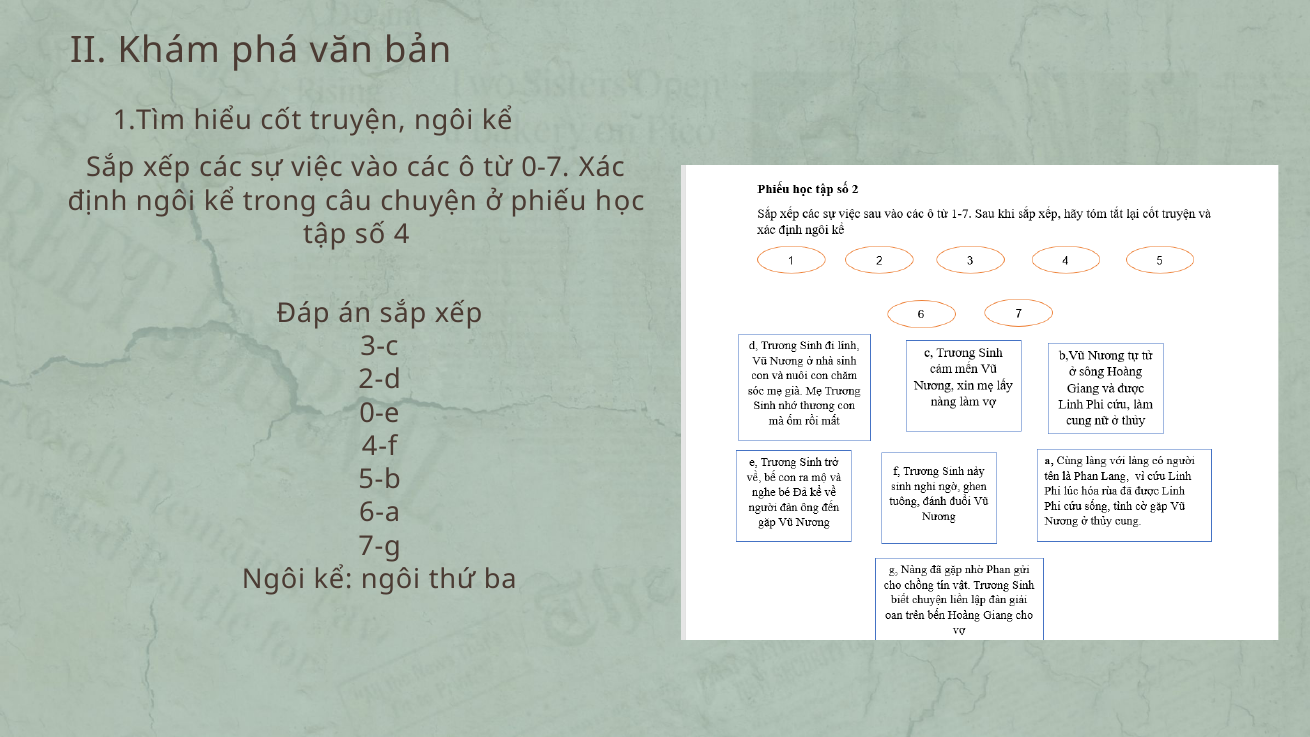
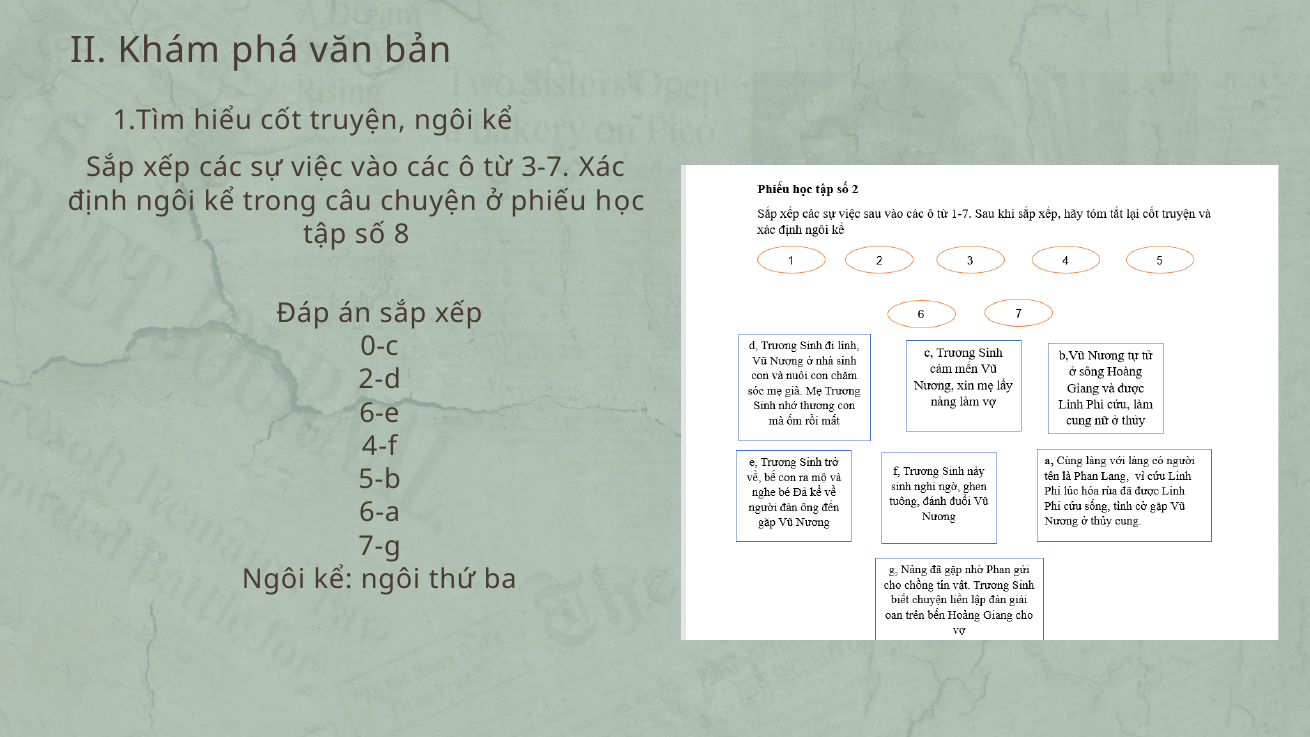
0-7: 0-7 -> 3-7
4: 4 -> 8
3-c: 3-c -> 0-c
0-e: 0-e -> 6-e
